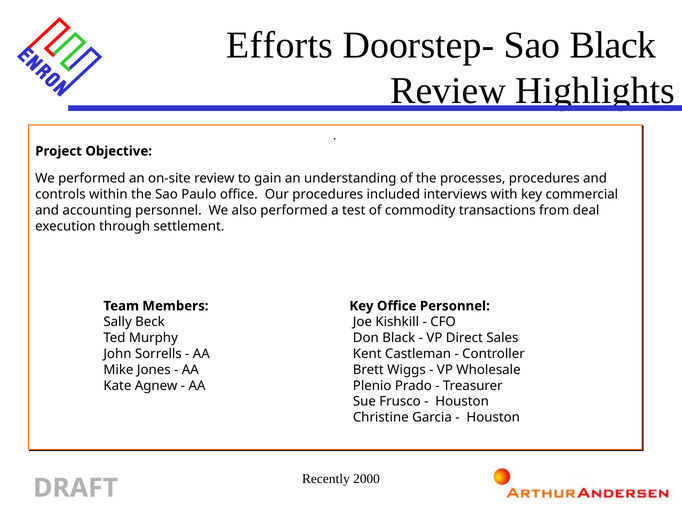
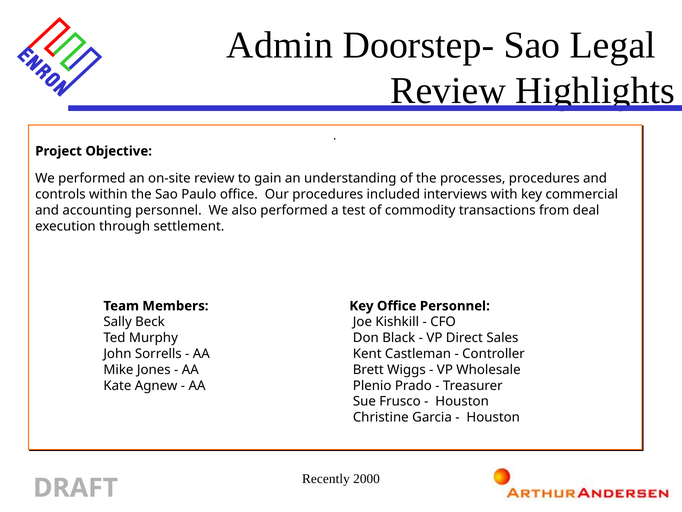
Efforts: Efforts -> Admin
Sao Black: Black -> Legal
